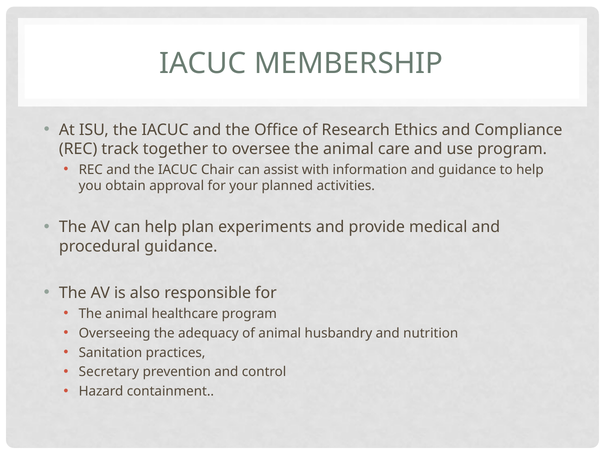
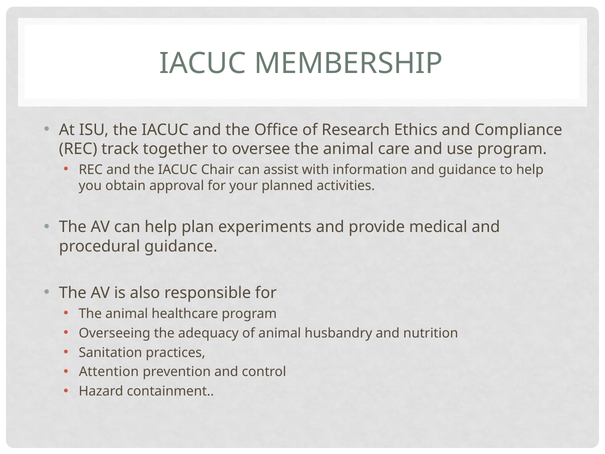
Secretary: Secretary -> Attention
